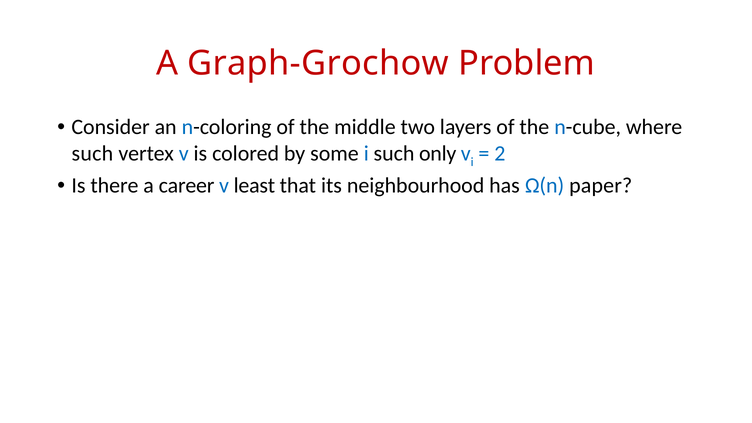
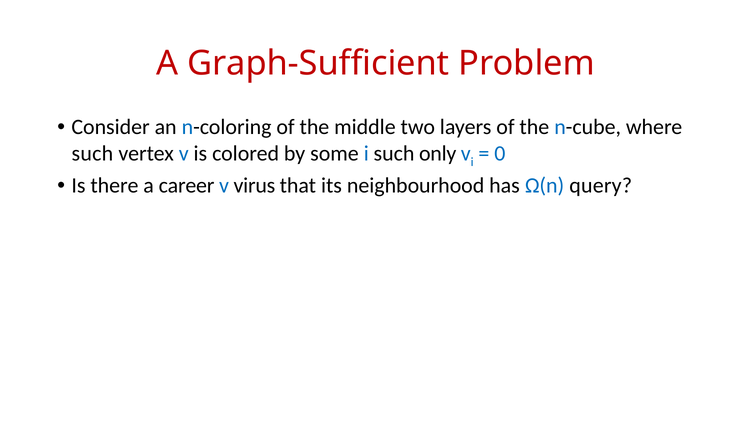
Graph-Grochow: Graph-Grochow -> Graph-Sufficient
2: 2 -> 0
least: least -> virus
paper: paper -> query
